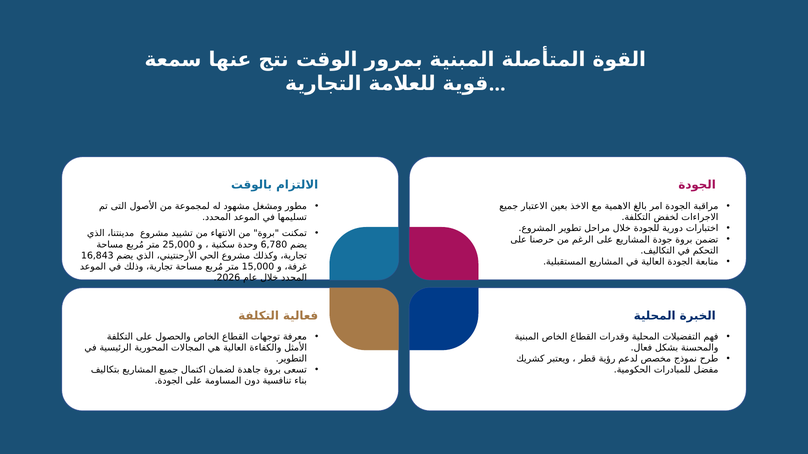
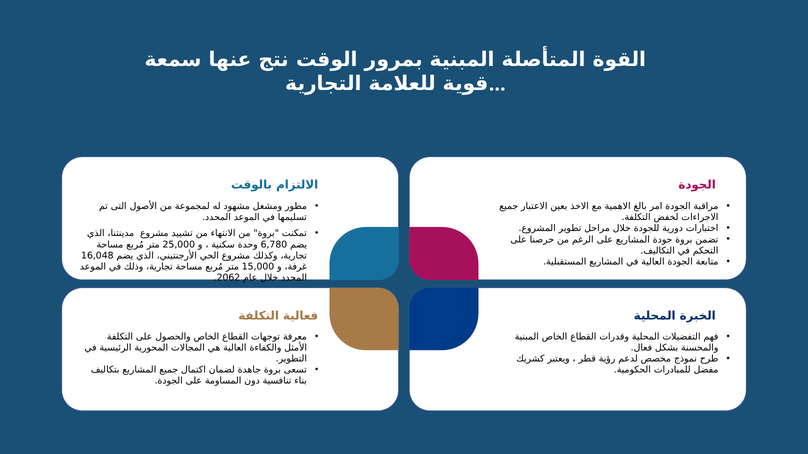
16,843: 16,843 -> 16,048
2026: 2026 -> 2062
